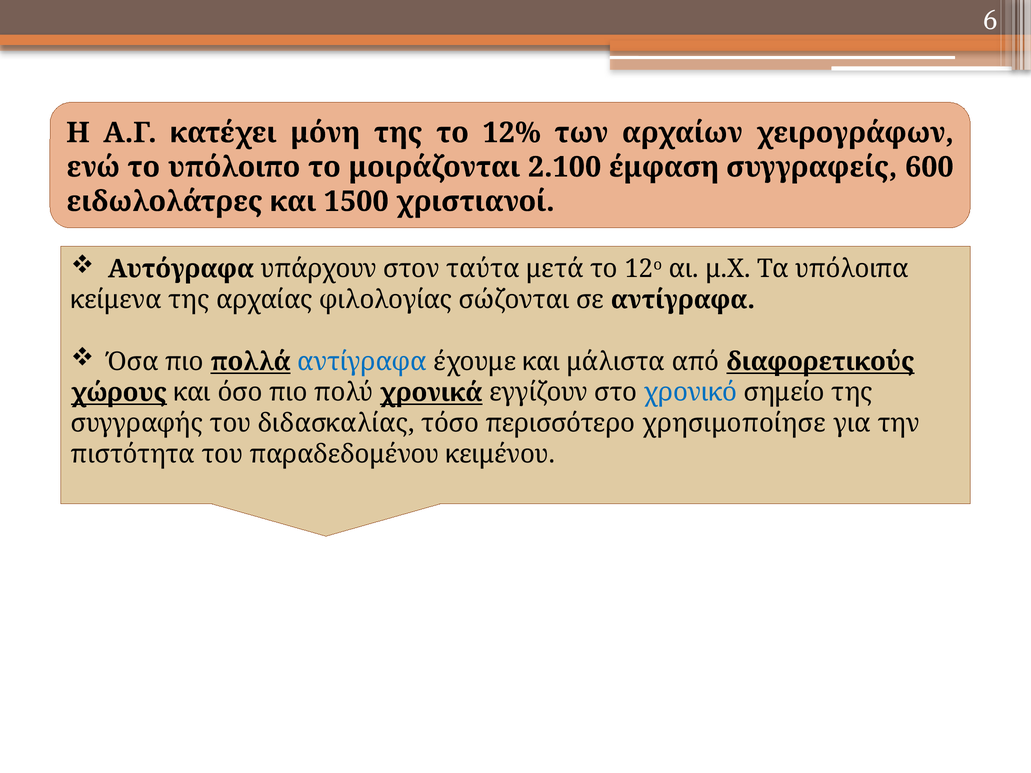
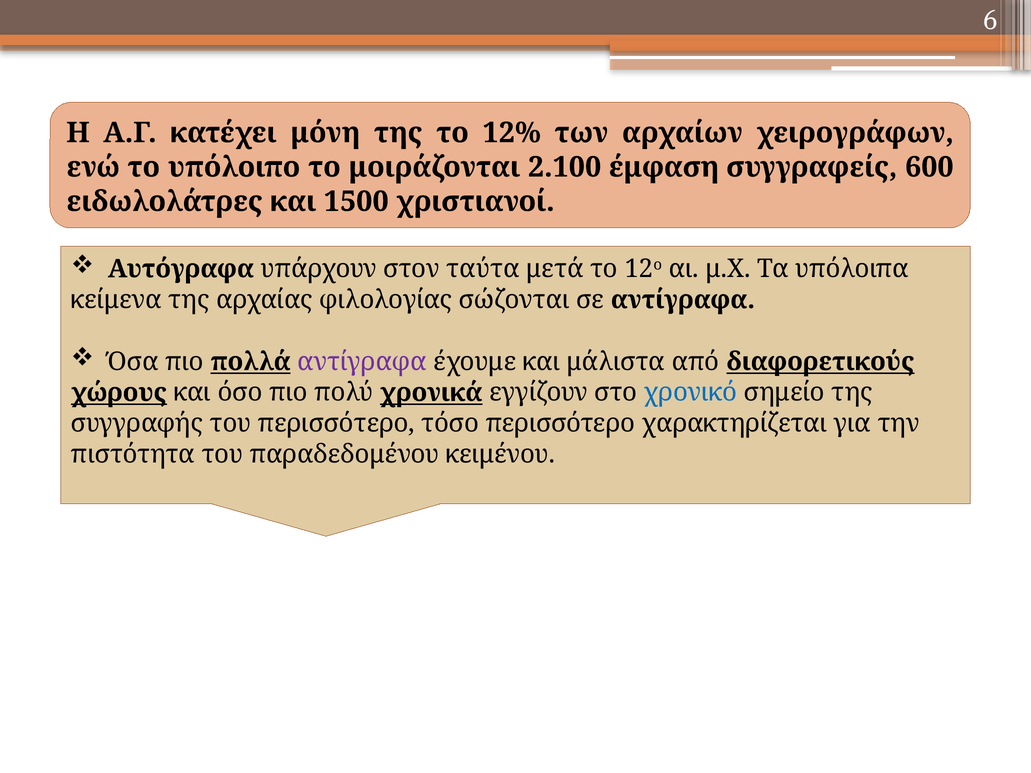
αντίγραφα at (362, 362) colour: blue -> purple
του διδασκαλίας: διδασκαλίας -> περισσότερο
χρησιμοποίησε: χρησιμοποίησε -> χαρακτηρίζεται
